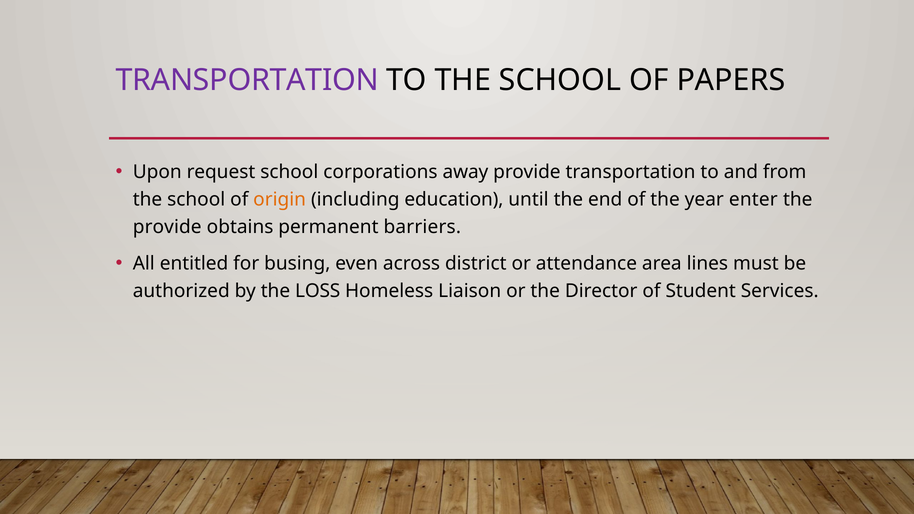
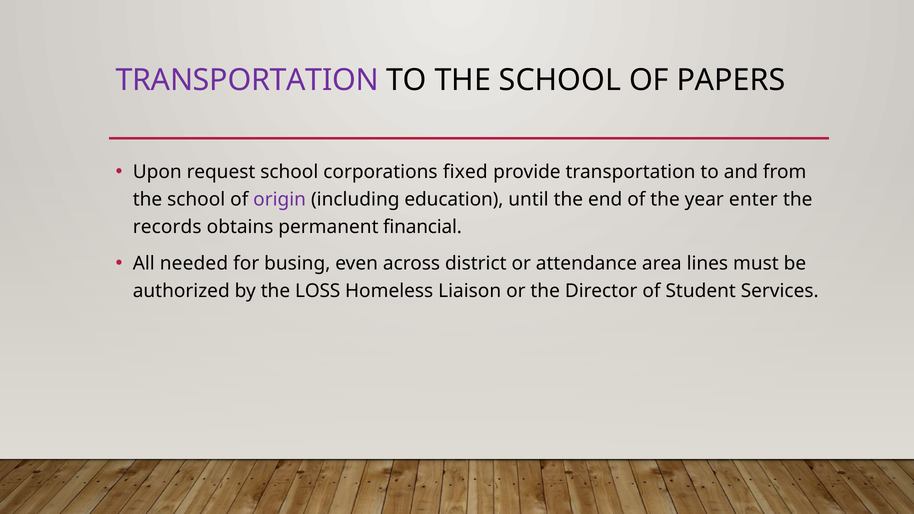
away: away -> fixed
origin colour: orange -> purple
provide at (167, 227): provide -> records
barriers: barriers -> financial
entitled: entitled -> needed
